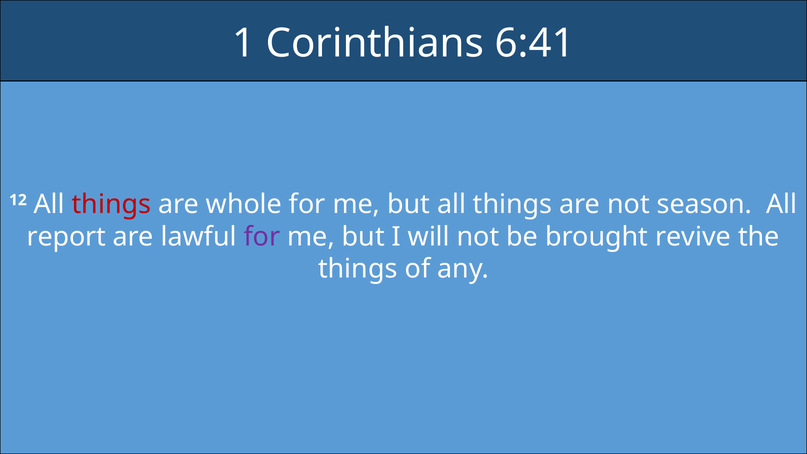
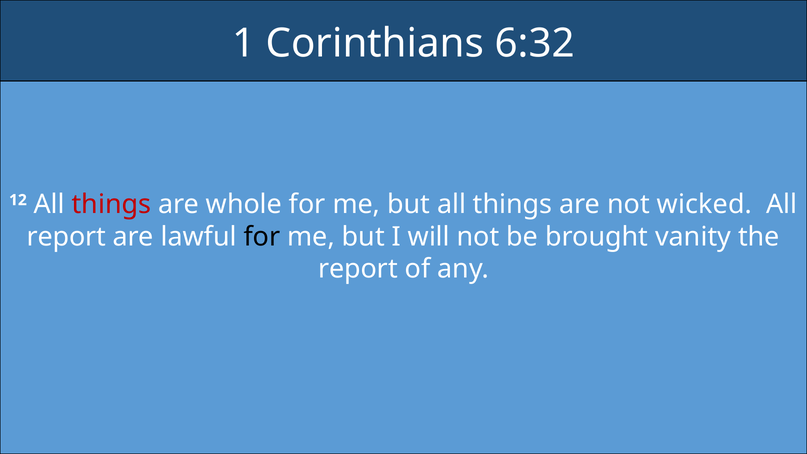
6:41: 6:41 -> 6:32
season: season -> wicked
for at (262, 237) colour: purple -> black
revive: revive -> vanity
things at (358, 269): things -> report
